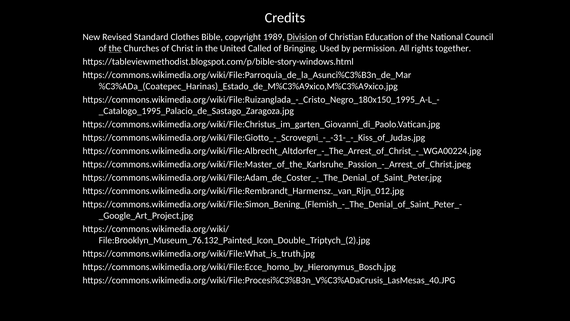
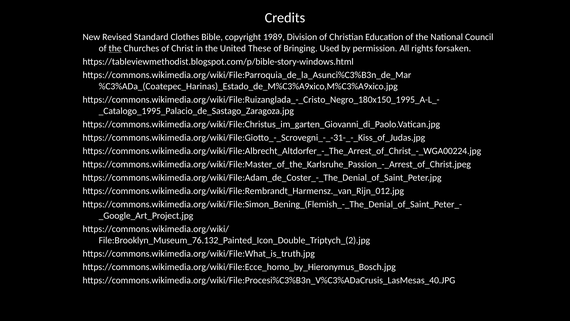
Division underline: present -> none
Called: Called -> These
together: together -> forsaken
